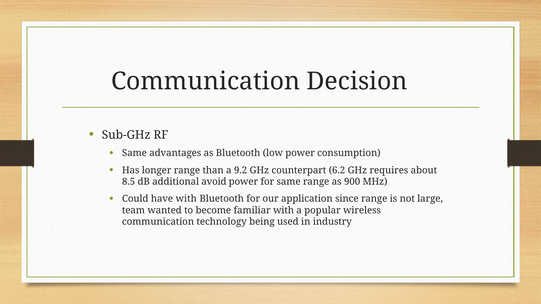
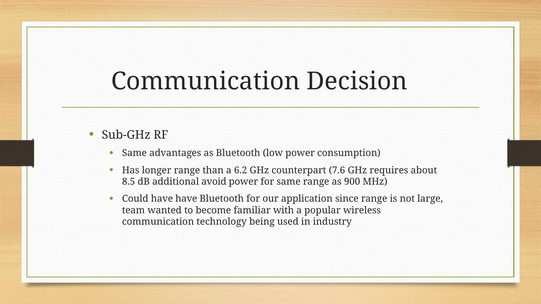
9.2: 9.2 -> 6.2
6.2: 6.2 -> 7.6
have with: with -> have
